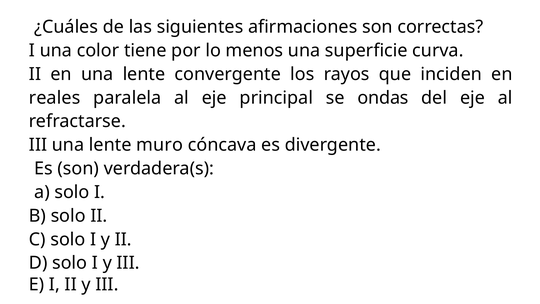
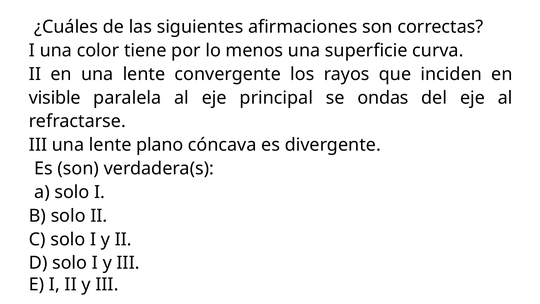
reales: reales -> visible
muro: muro -> plano
